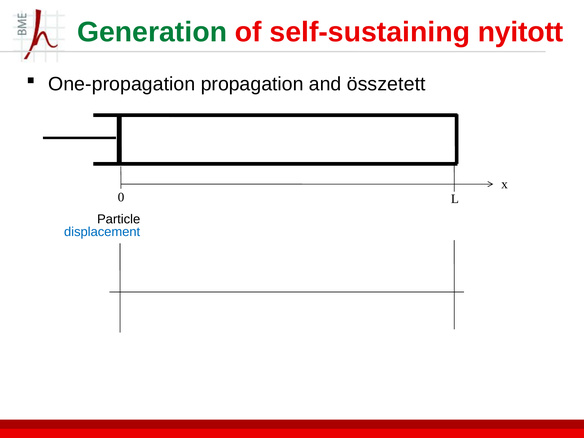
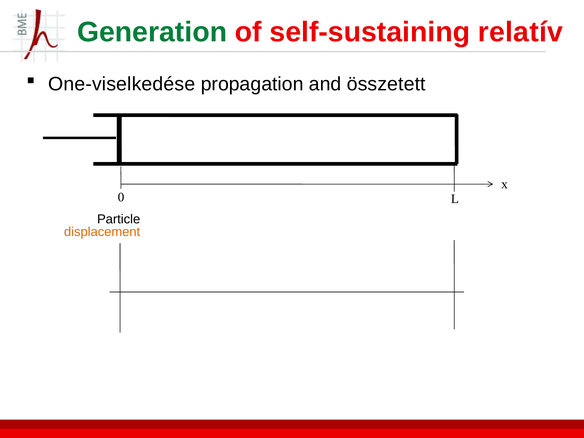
nyitott: nyitott -> relatív
One-propagation: One-propagation -> One-viselkedése
displacement colour: blue -> orange
